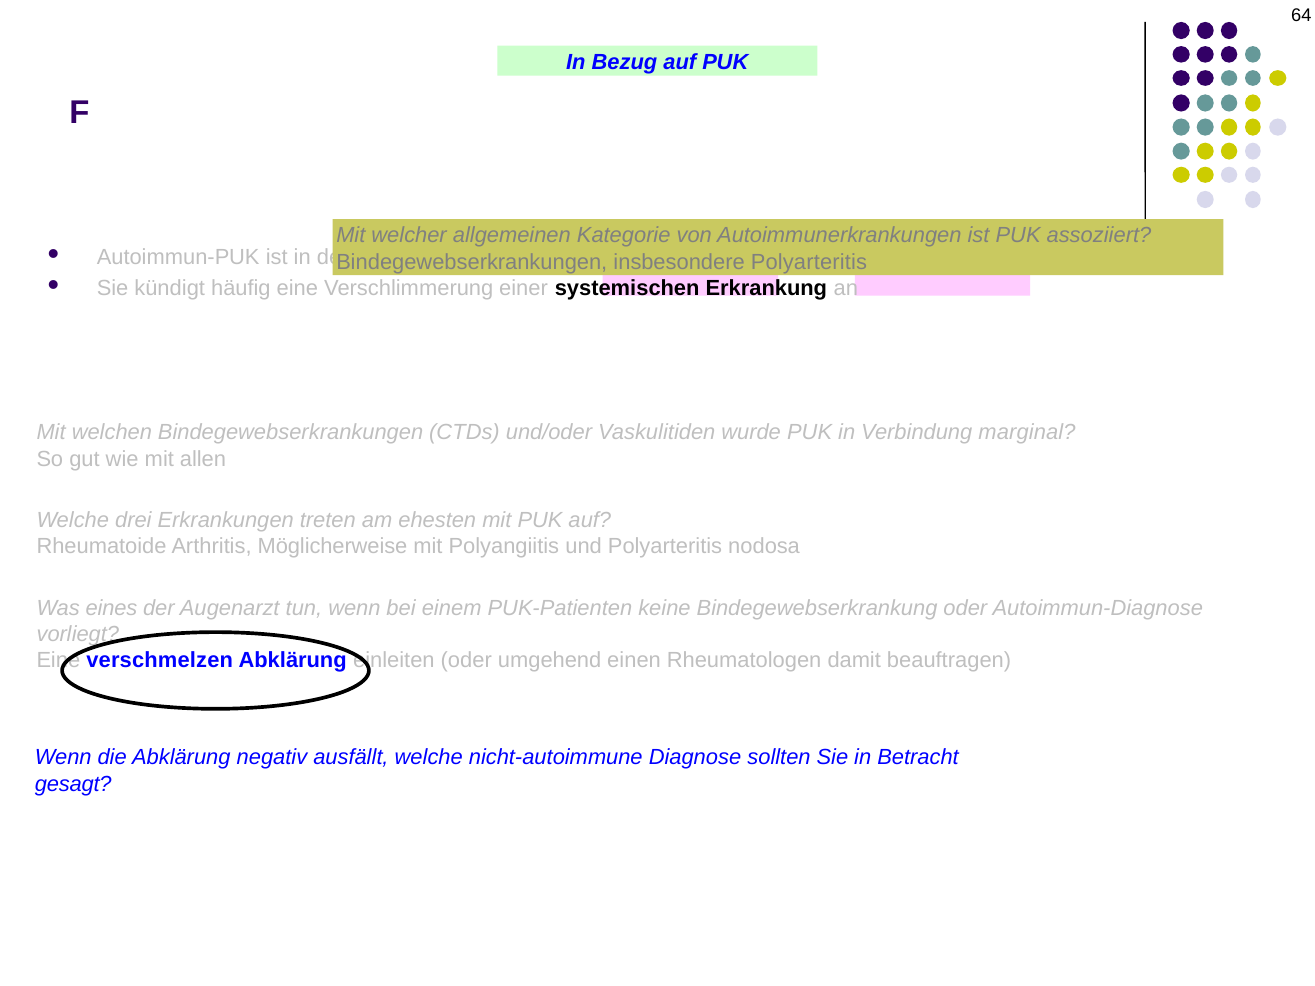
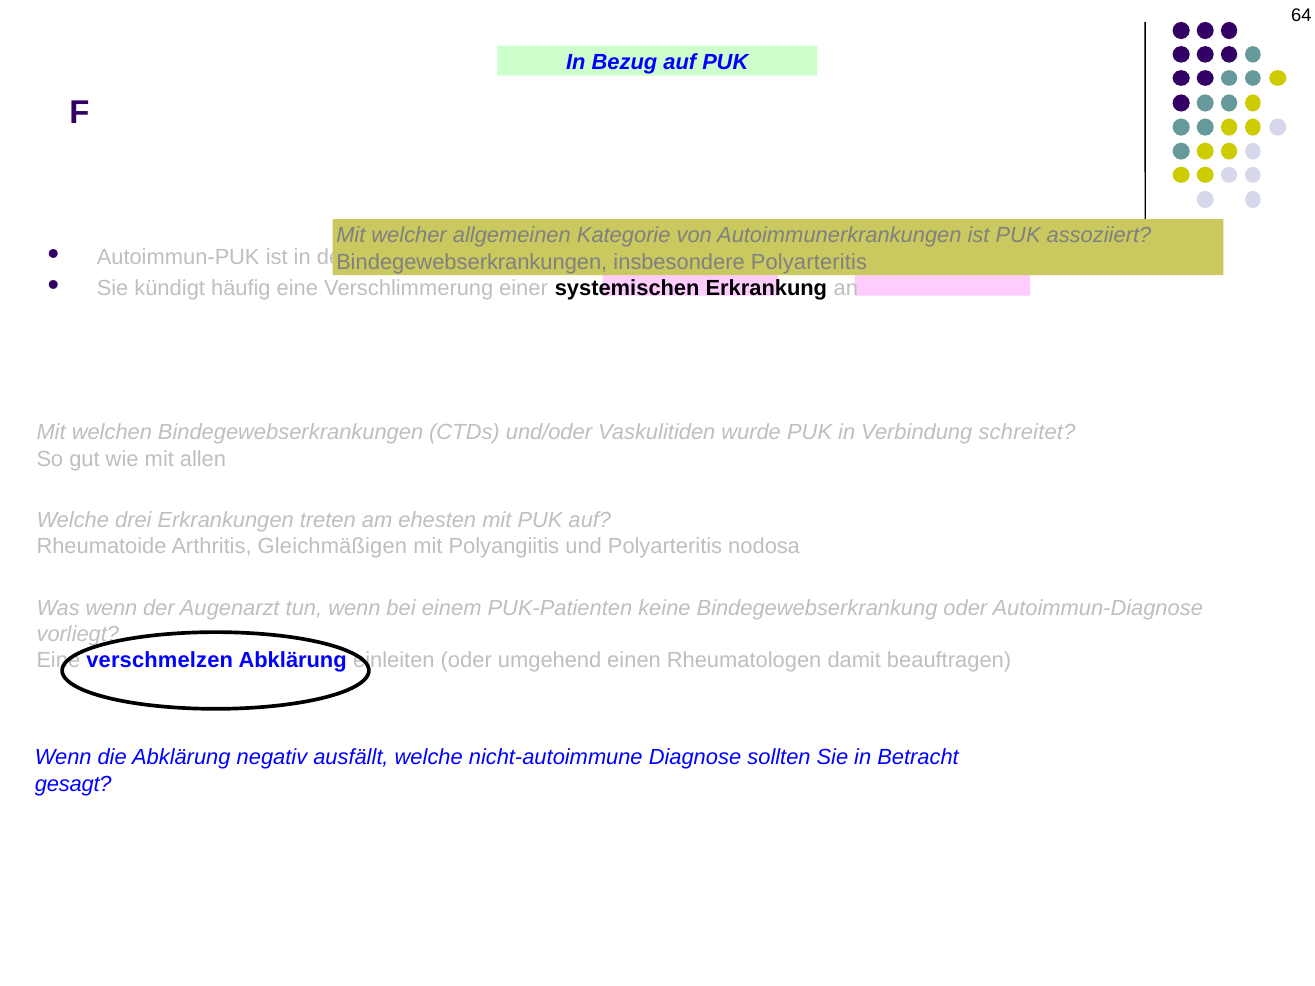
marginal: marginal -> schreitet
Möglicherweise: Möglicherweise -> Gleichmäßigen
Was eines: eines -> wenn
